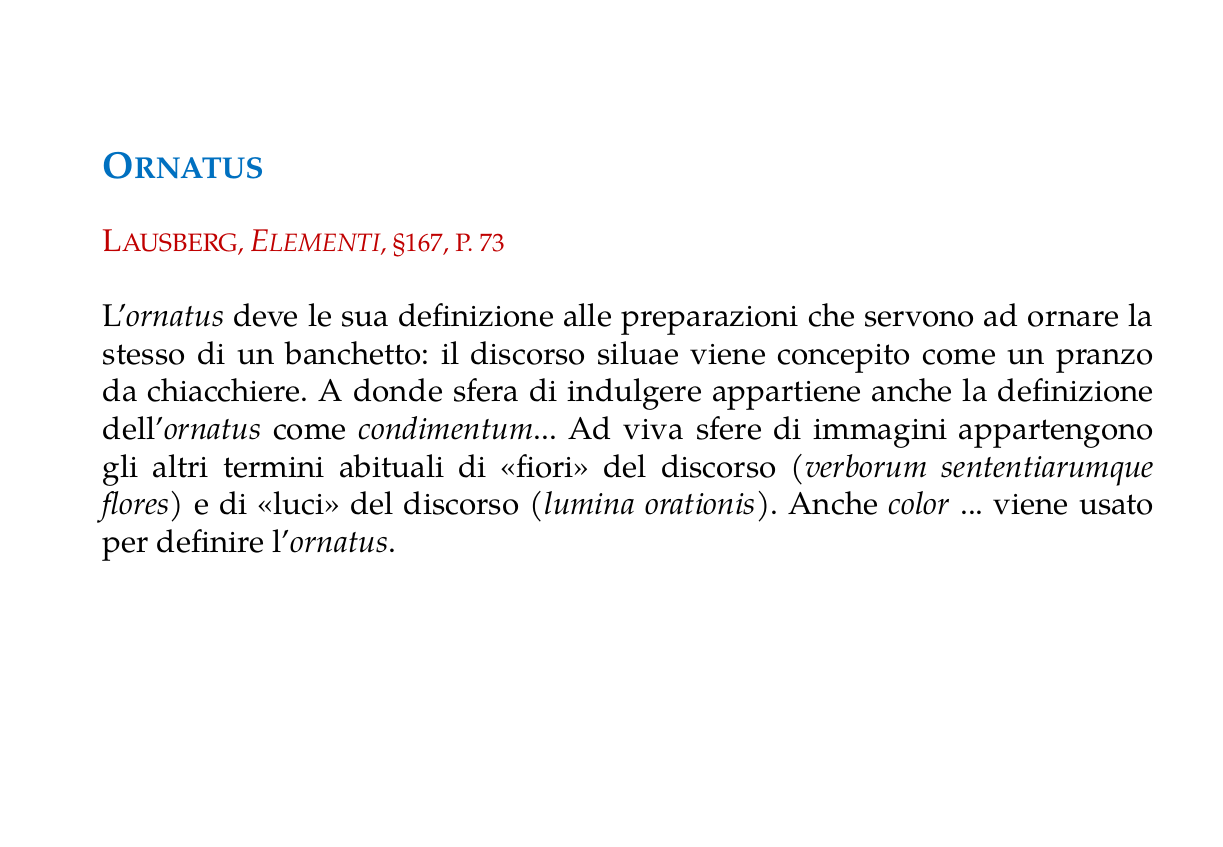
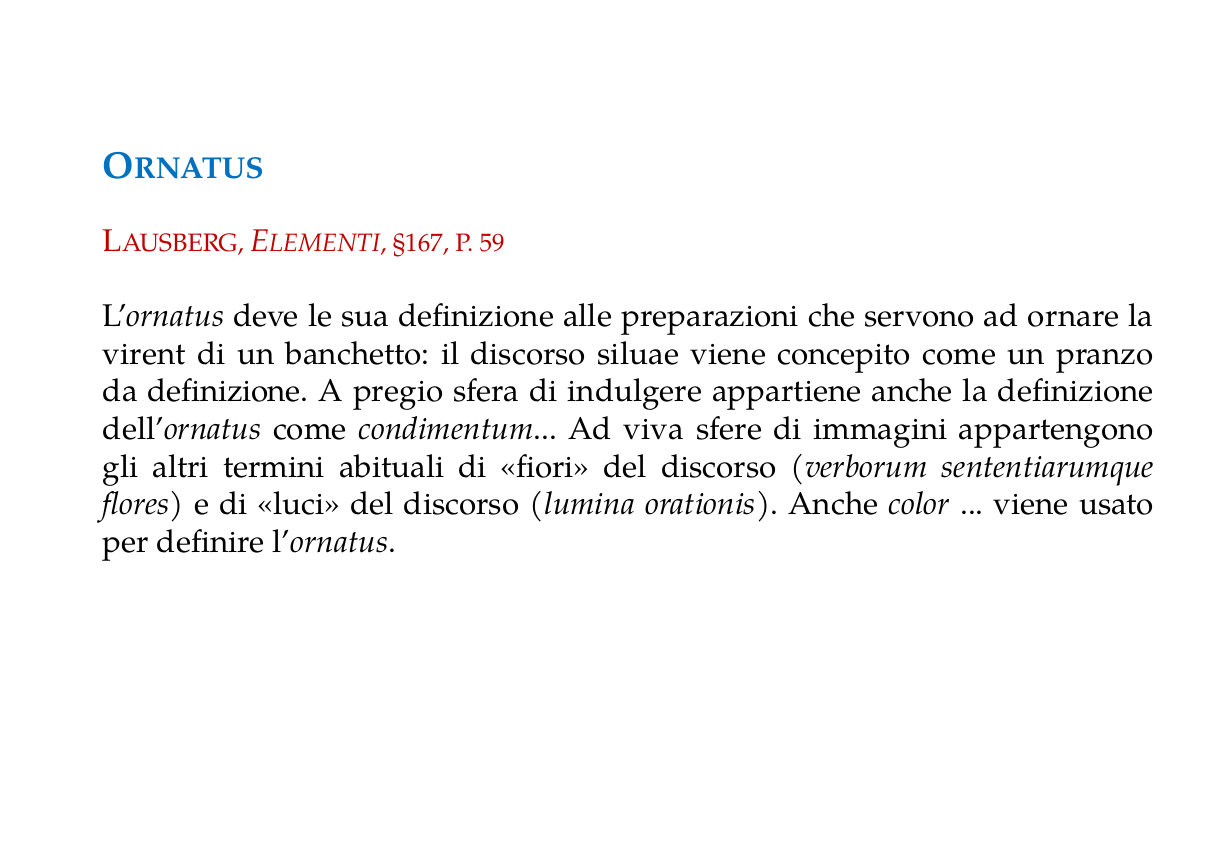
73: 73 -> 59
stesso: stesso -> virent
da chiacchiere: chiacchiere -> definizione
donde: donde -> pregio
